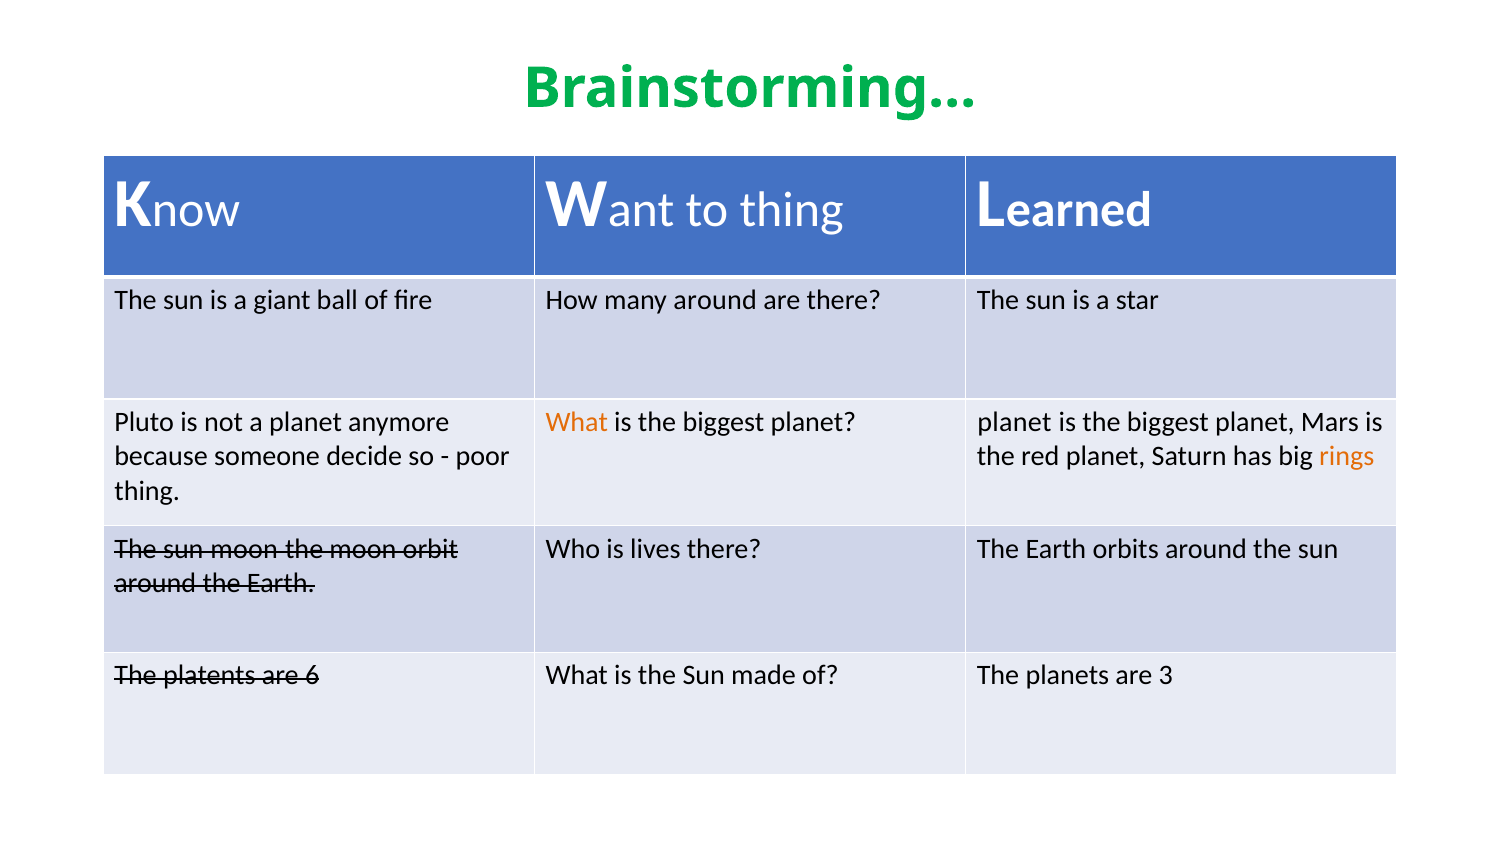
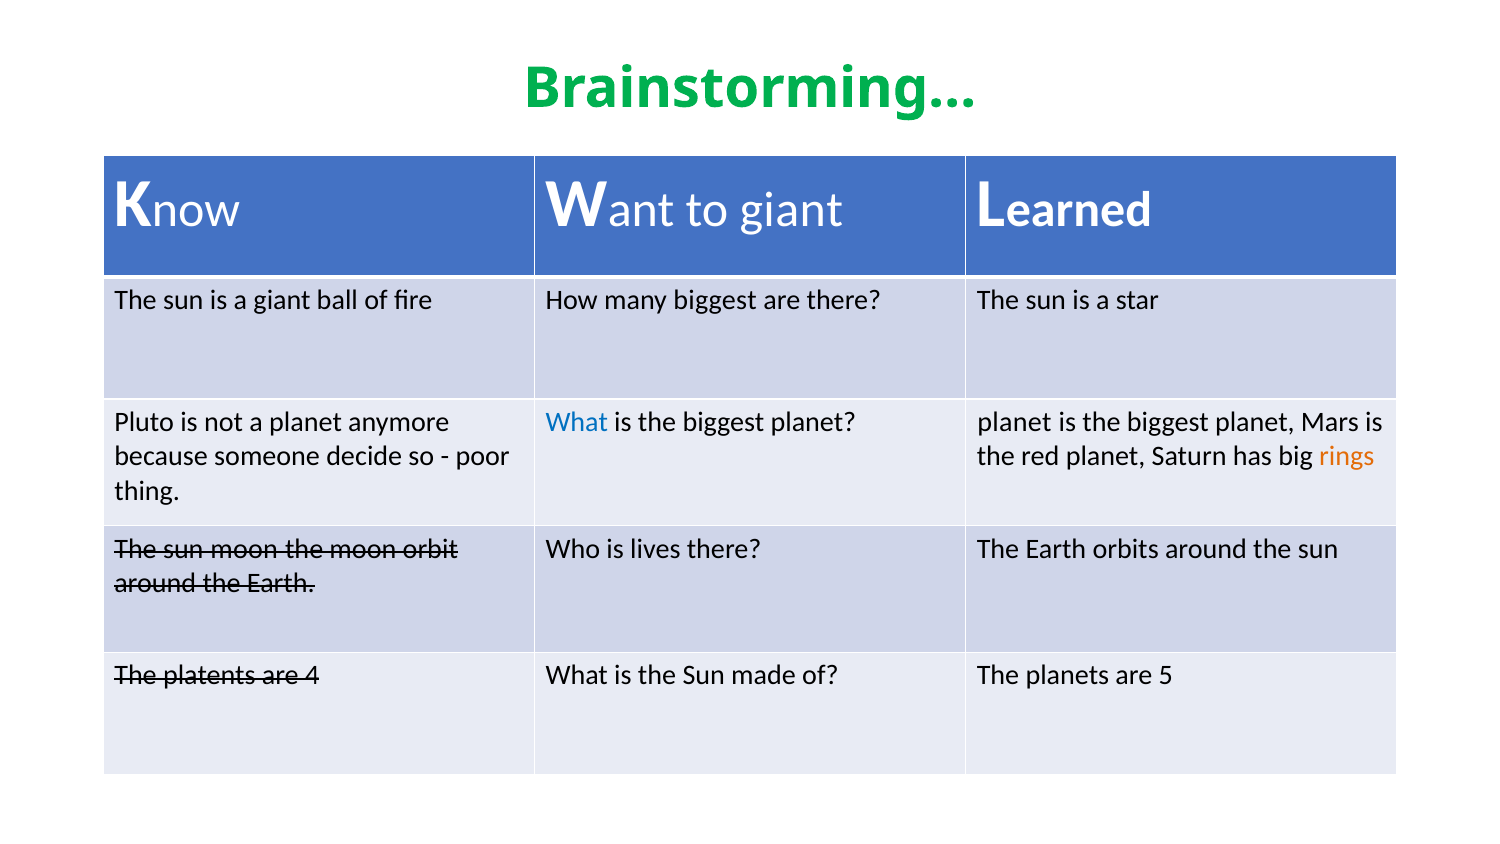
to thing: thing -> giant
many around: around -> biggest
What at (577, 422) colour: orange -> blue
6: 6 -> 4
3: 3 -> 5
